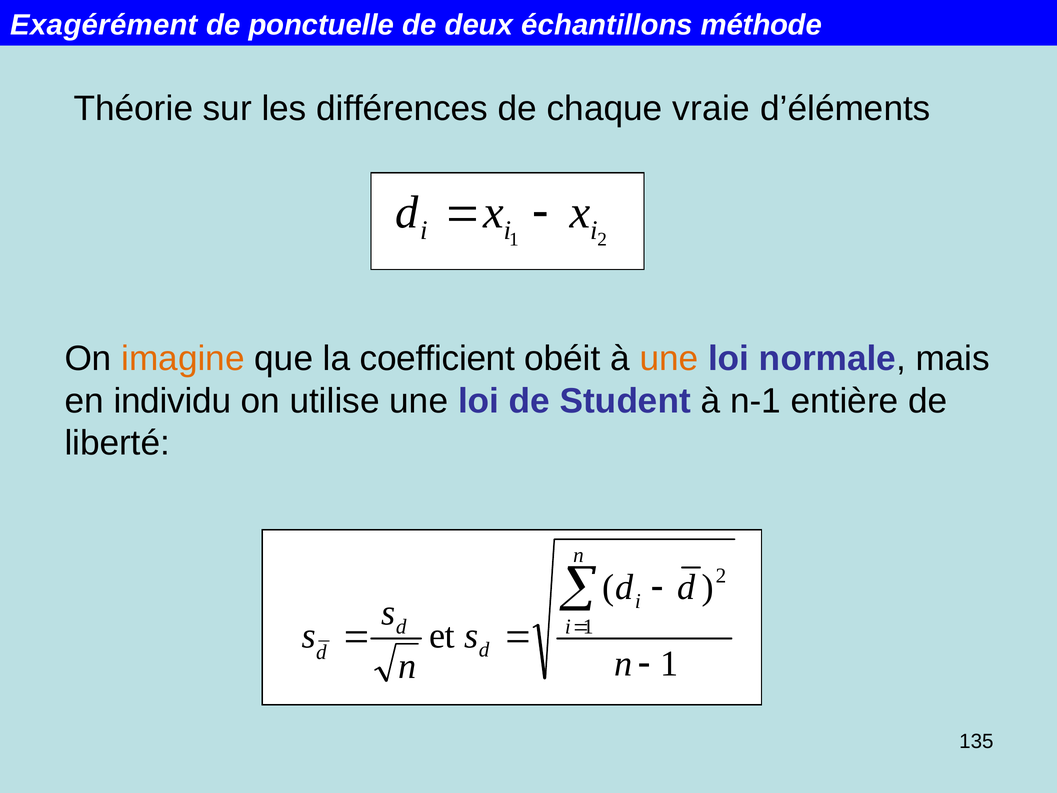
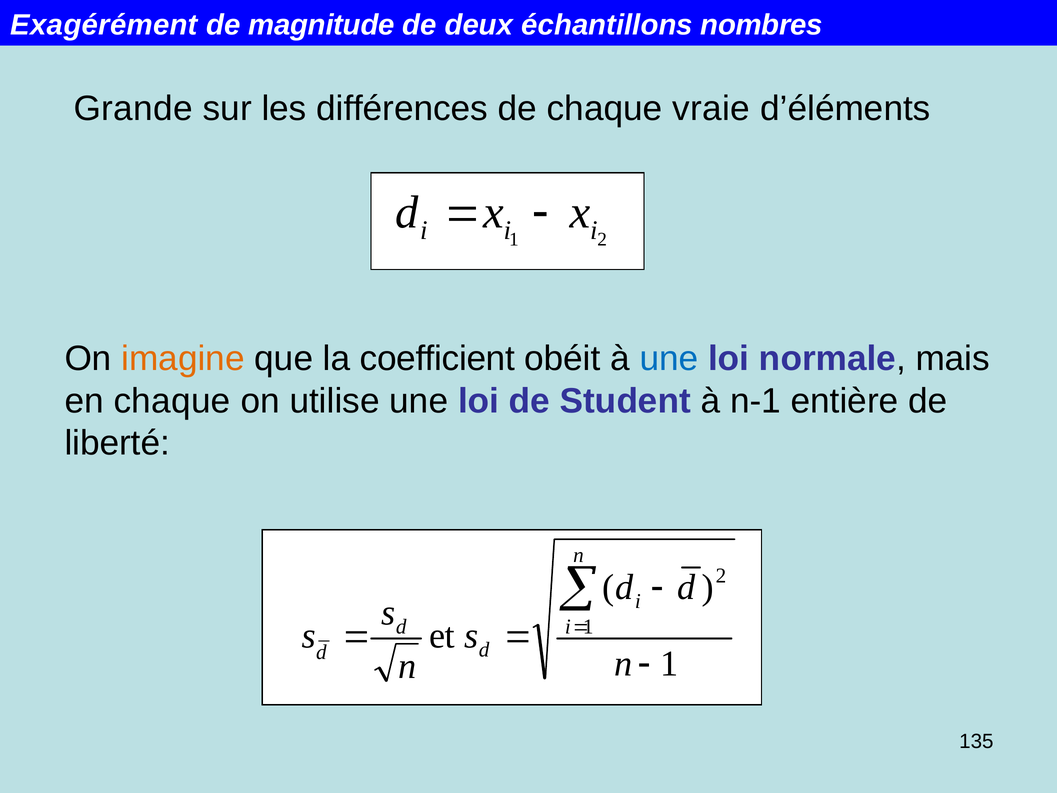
ponctuelle: ponctuelle -> magnitude
méthode: méthode -> nombres
Théorie: Théorie -> Grande
une at (669, 359) colour: orange -> blue
en individu: individu -> chaque
